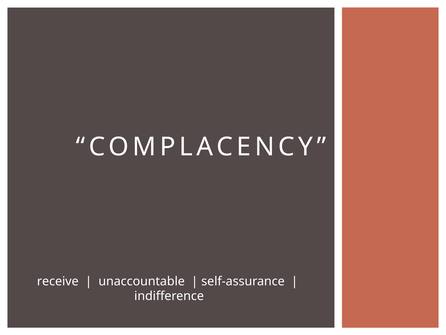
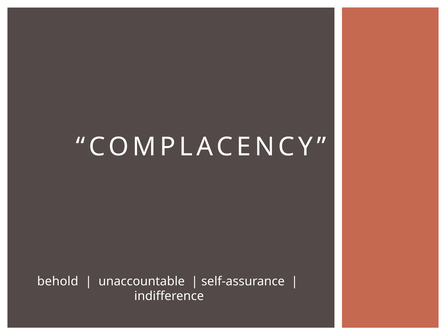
receive: receive -> behold
